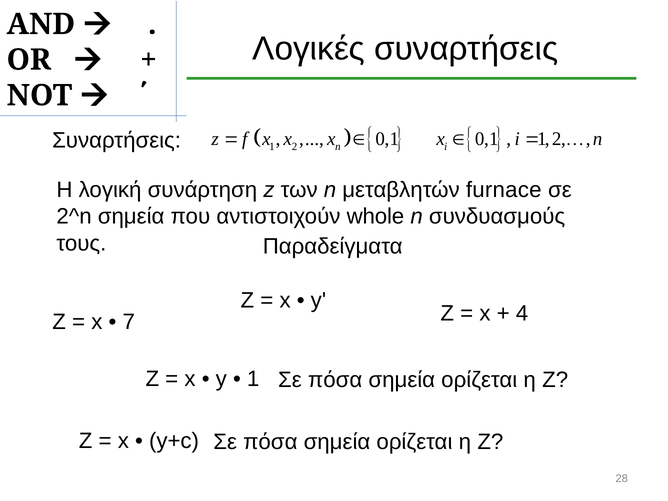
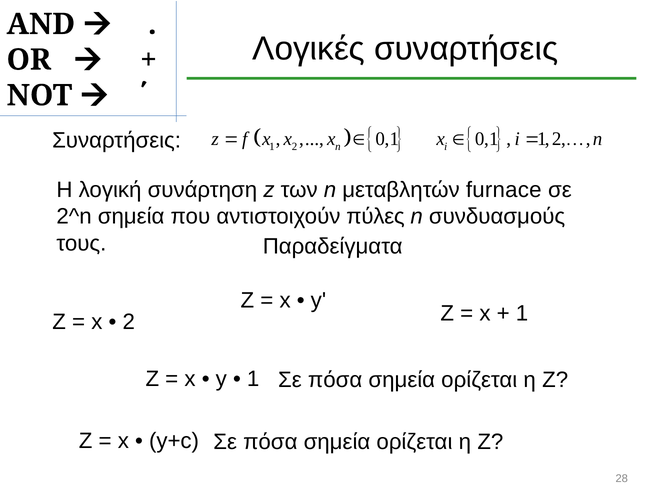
whole: whole -> πύλες
4 at (522, 314): 4 -> 1
7 at (129, 322): 7 -> 2
